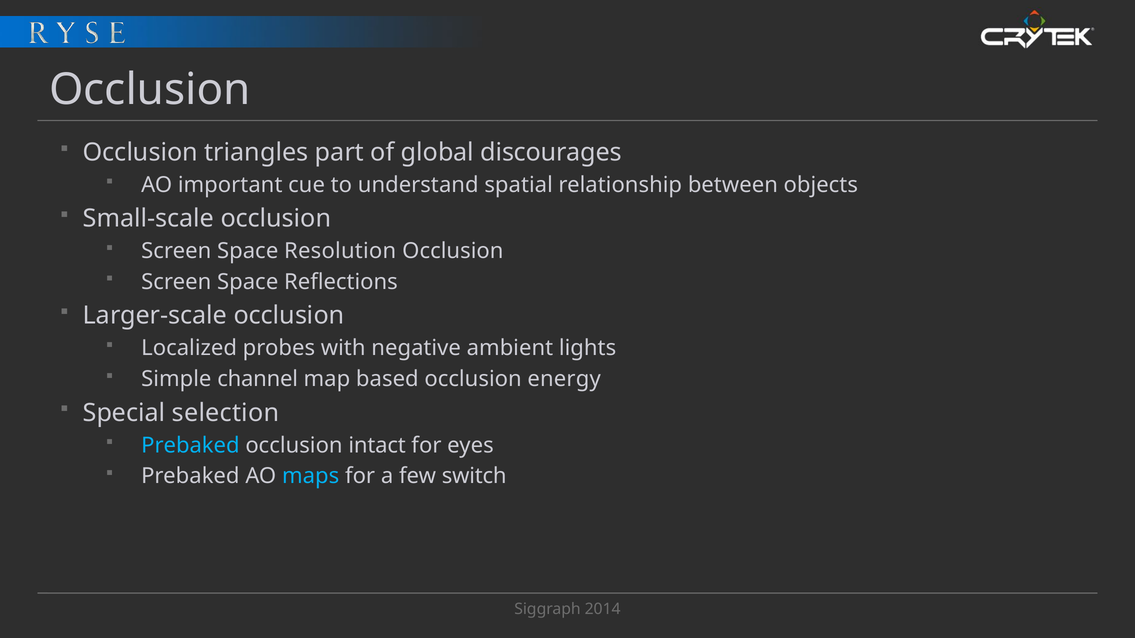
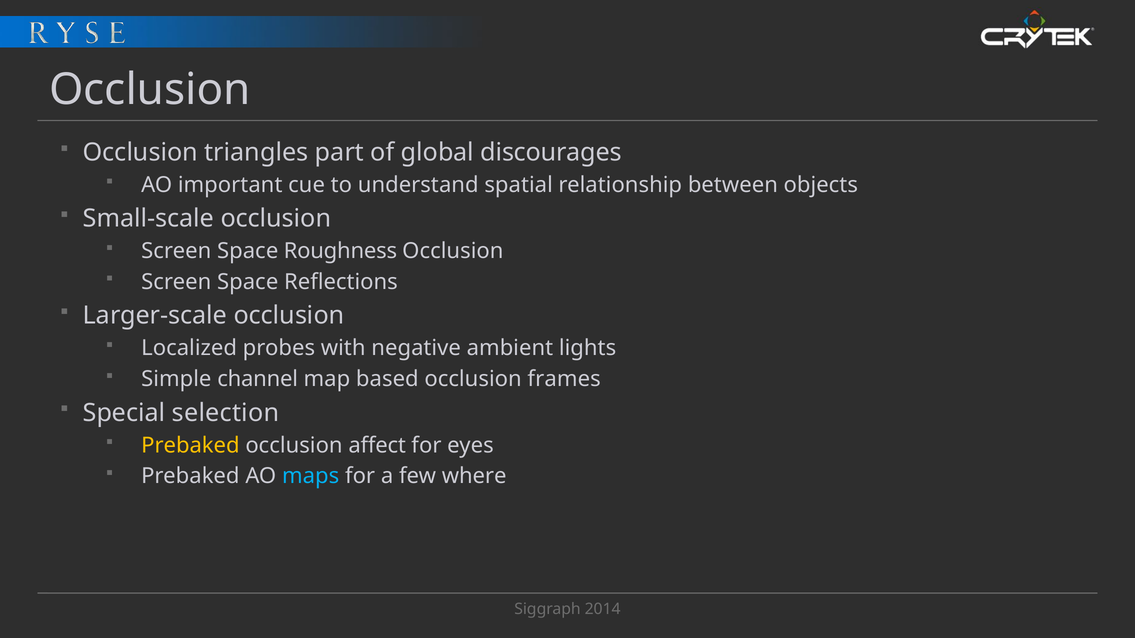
Resolution: Resolution -> Roughness
energy: energy -> frames
Prebaked at (190, 446) colour: light blue -> yellow
intact: intact -> affect
switch: switch -> where
